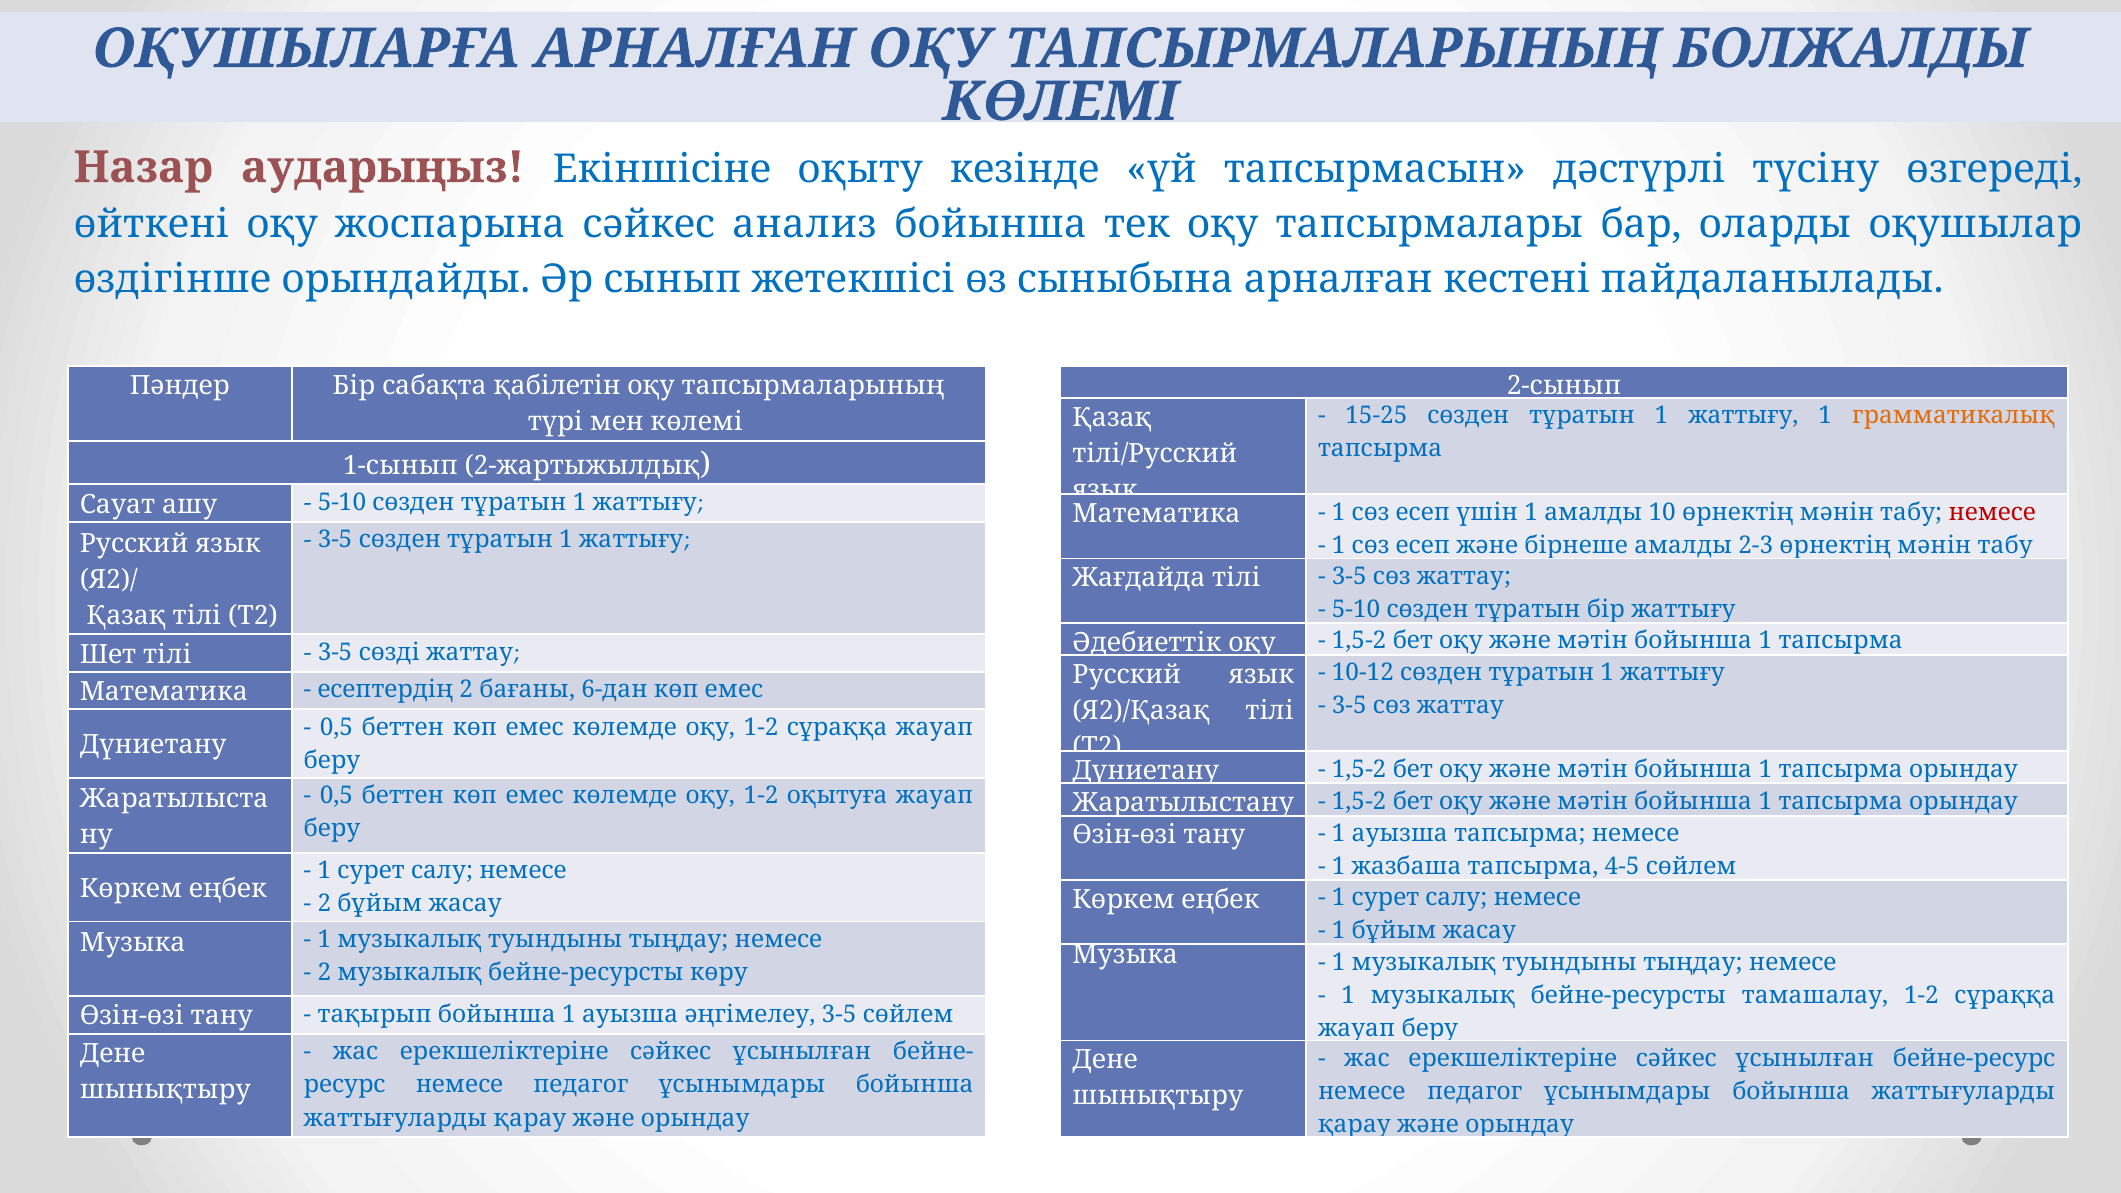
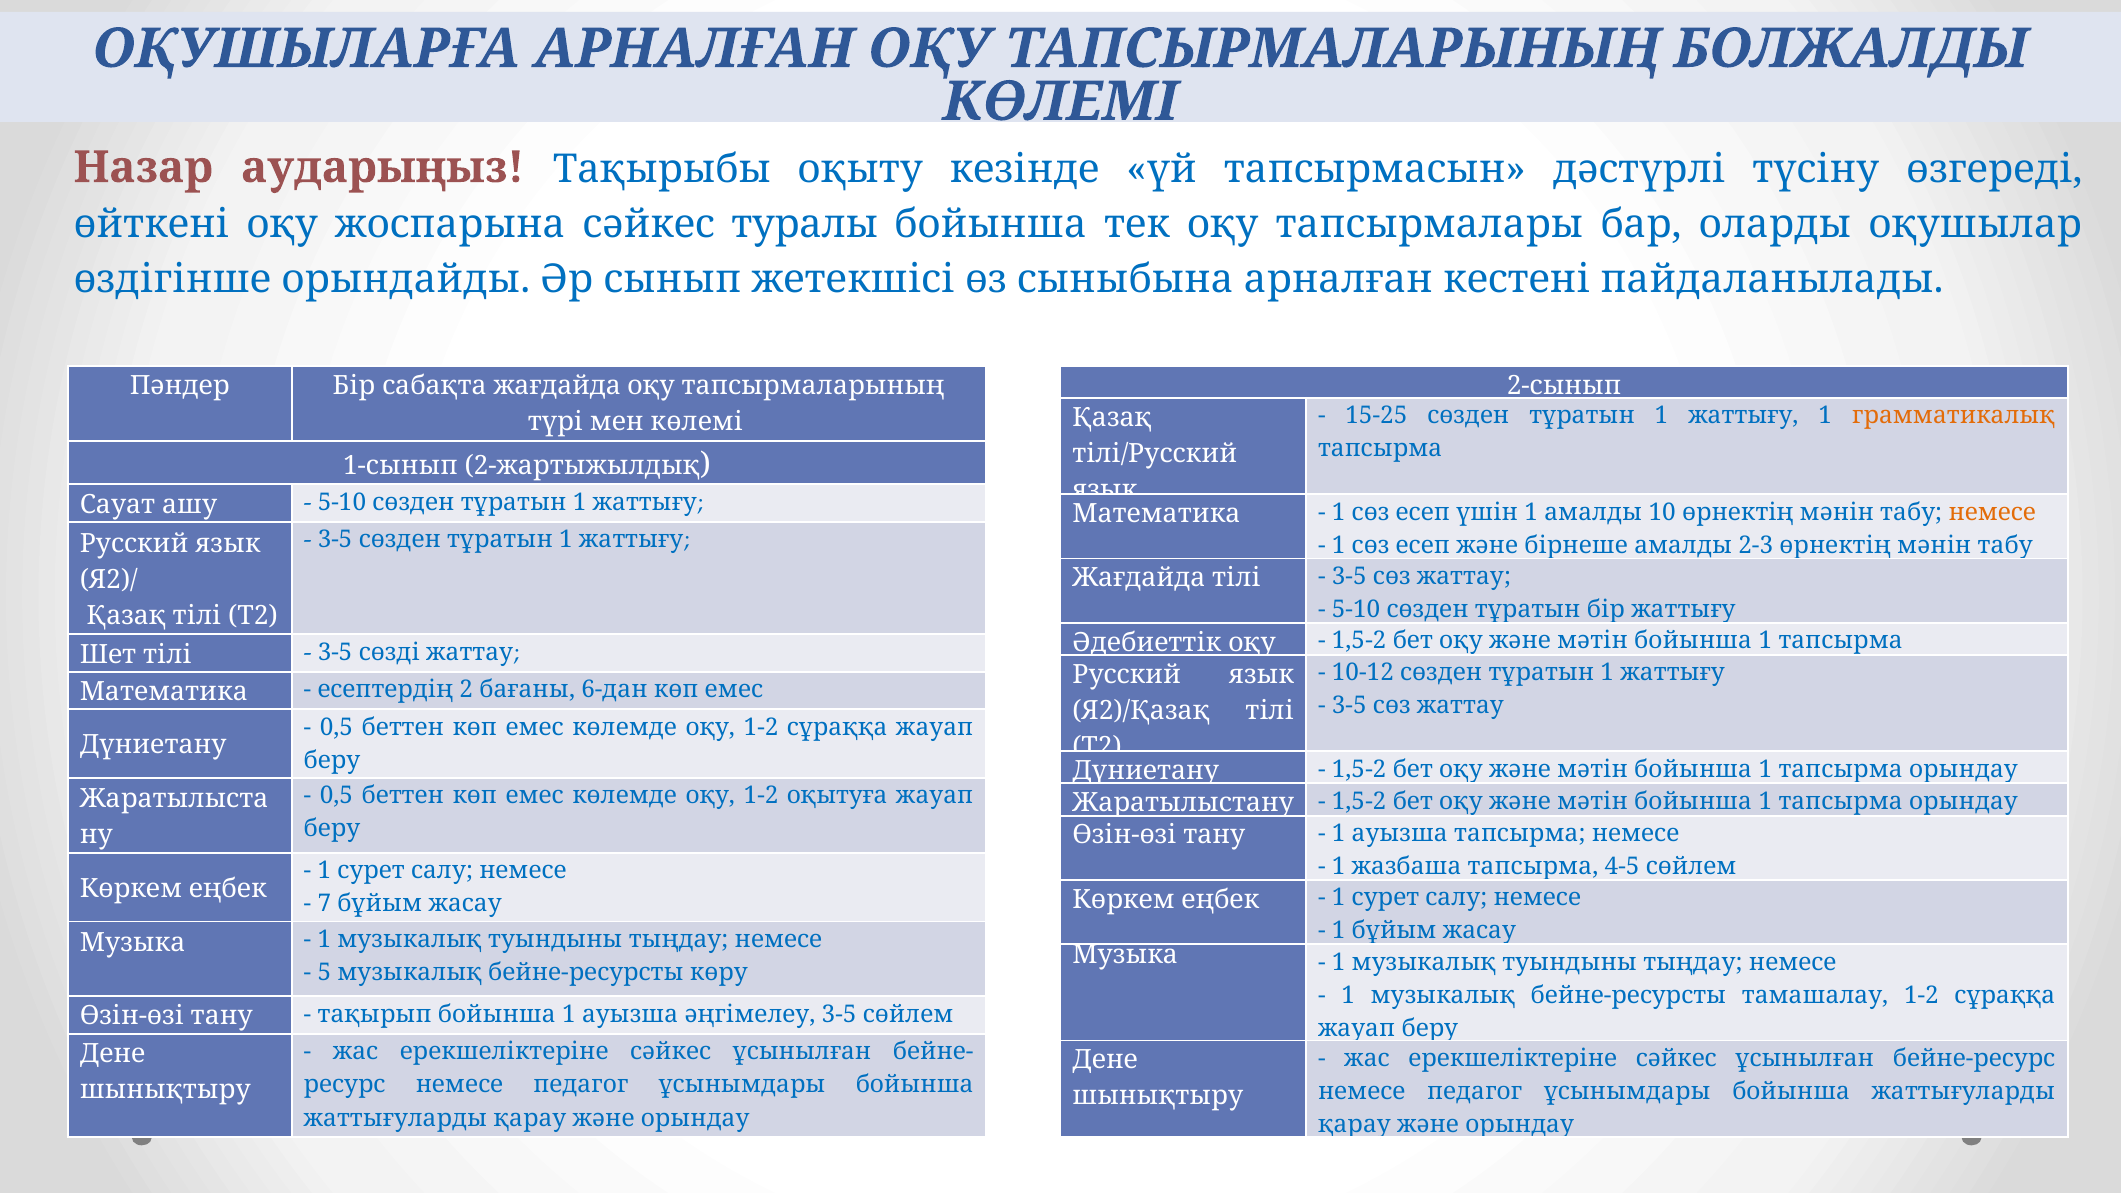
Екіншісіне: Екіншісіне -> Тақырыбы
анализ: анализ -> туралы
сабақта қабілетін: қабілетін -> жағдайда
немесе at (1992, 512) colour: red -> orange
2 at (324, 904): 2 -> 7
2 at (324, 973): 2 -> 5
